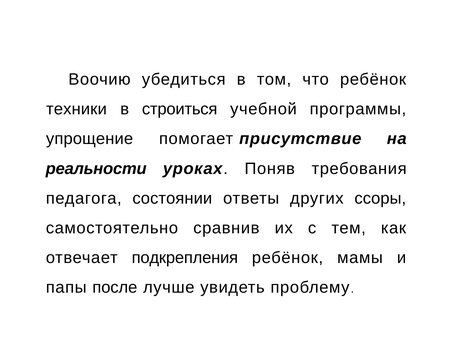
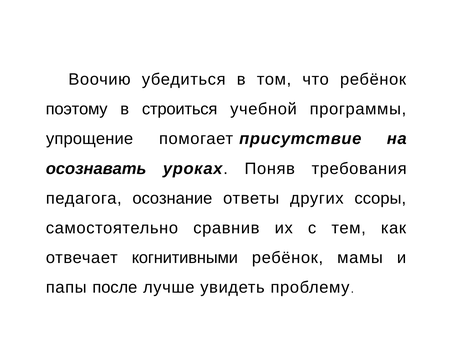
техники: техники -> поэтому
реальности: реальности -> осознавать
состоянии: состоянии -> осознание
подкрепления: подкрепления -> когнитивными
